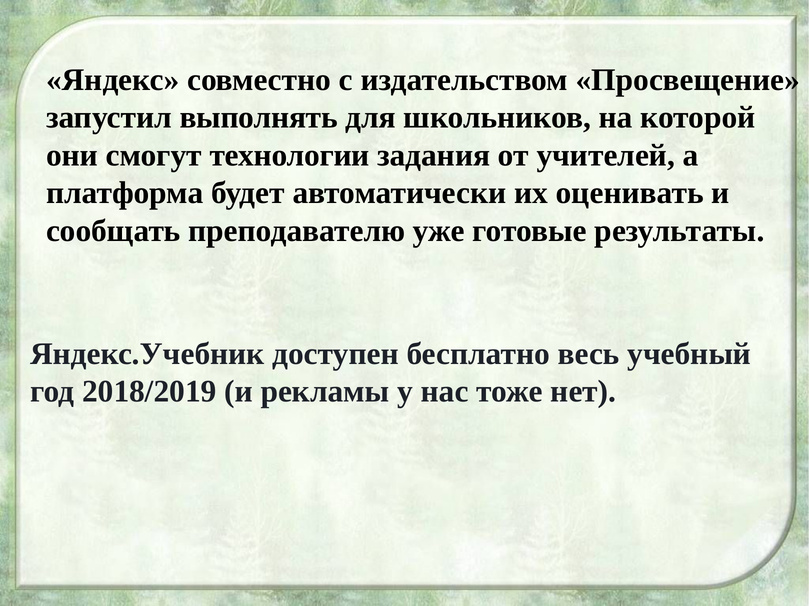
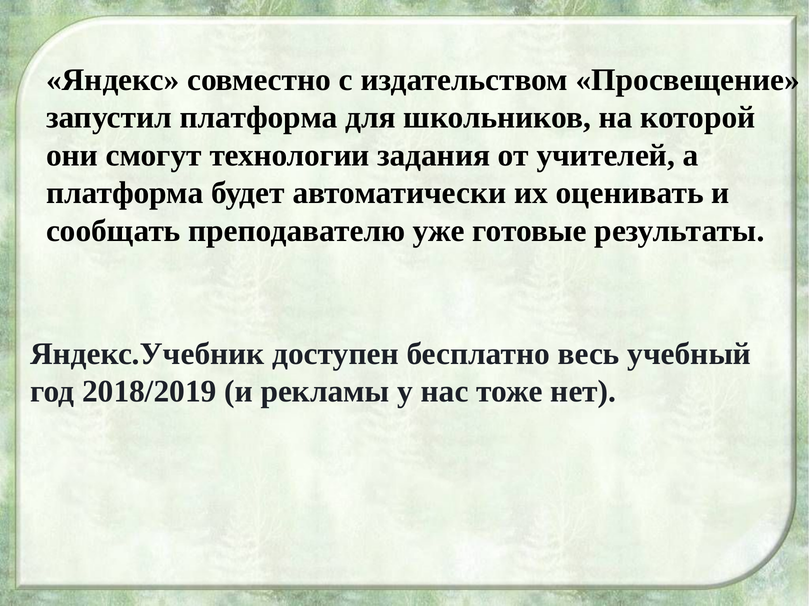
запустил выполнять: выполнять -> платформа
